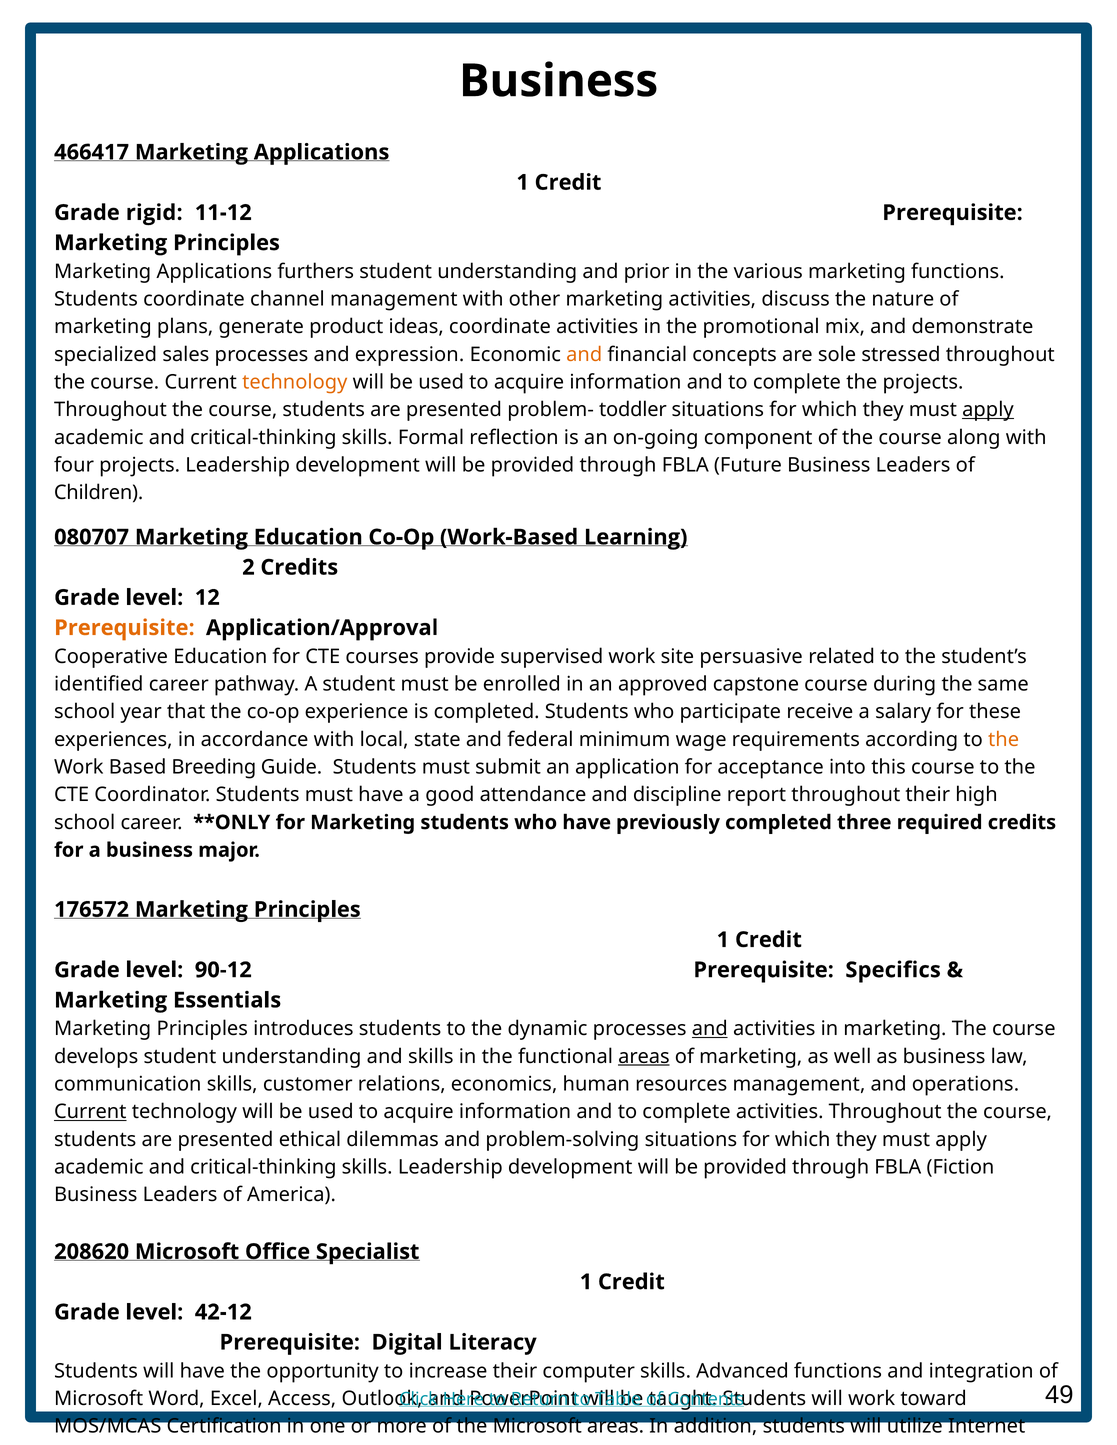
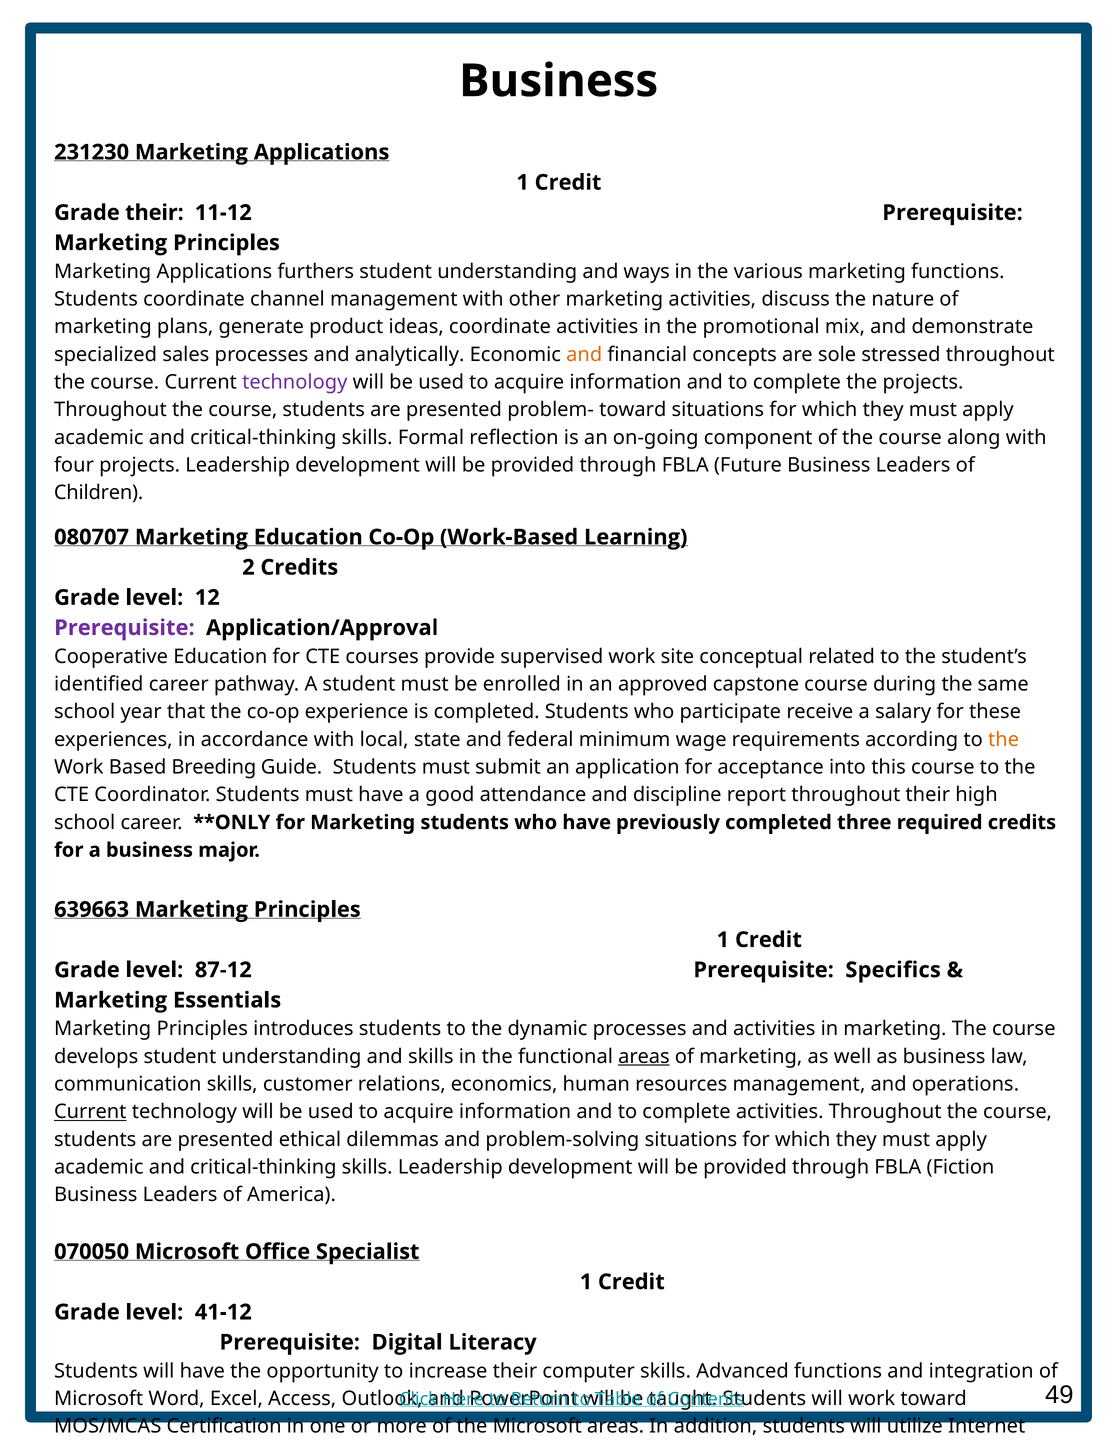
466417: 466417 -> 231230
Grade rigid: rigid -> their
prior: prior -> ways
expression: expression -> analytically
technology at (295, 382) colour: orange -> purple
problem- toddler: toddler -> toward
apply at (988, 410) underline: present -> none
Prerequisite at (124, 628) colour: orange -> purple
persuasive: persuasive -> conceptual
176572: 176572 -> 639663
90-12: 90-12 -> 87-12
and at (710, 1029) underline: present -> none
208620: 208620 -> 070050
42-12: 42-12 -> 41-12
